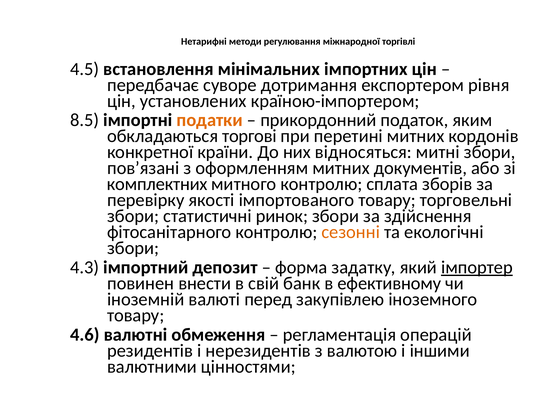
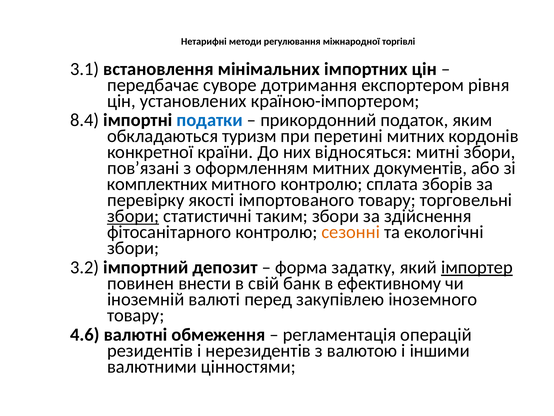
4.5: 4.5 -> 3.1
8.5: 8.5 -> 8.4
податки colour: orange -> blue
торгові: торгові -> туризм
збори at (133, 216) underline: none -> present
ринок: ринок -> таким
4.3: 4.3 -> 3.2
